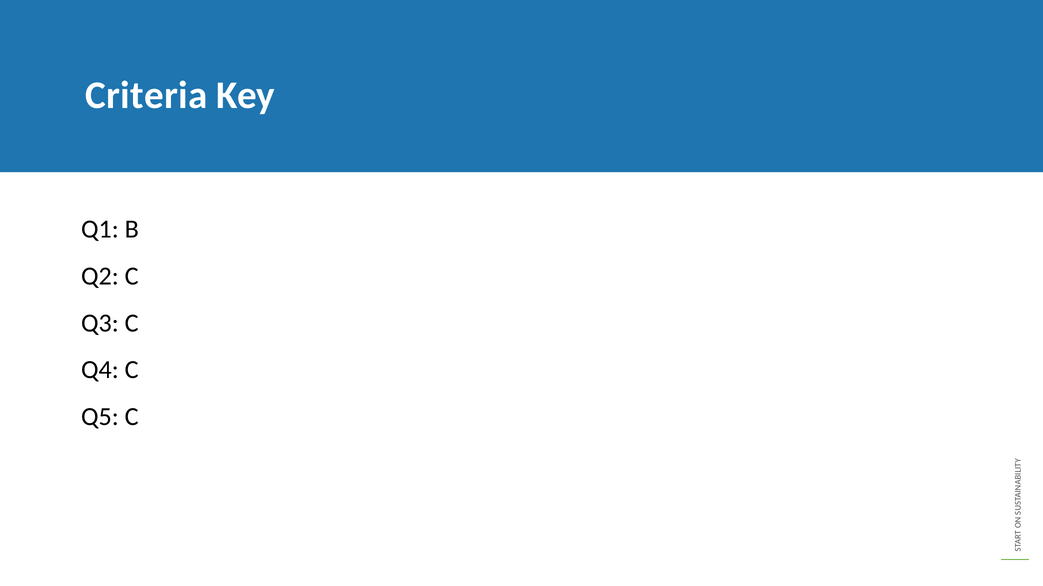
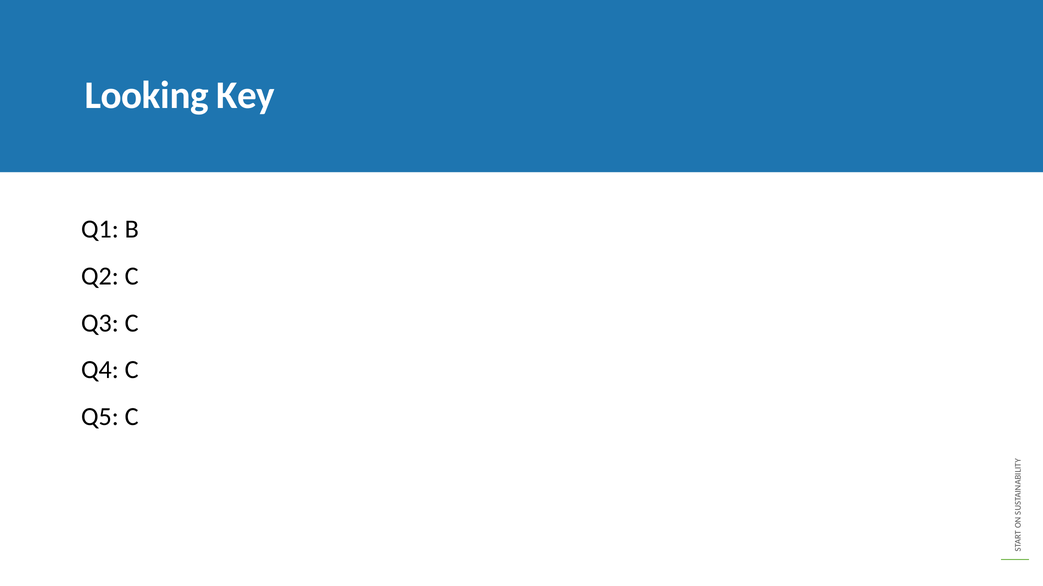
Criteria: Criteria -> Looking
